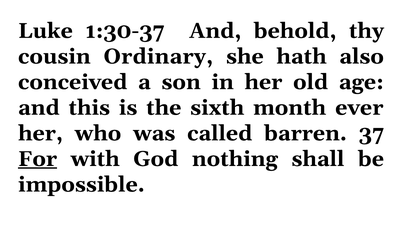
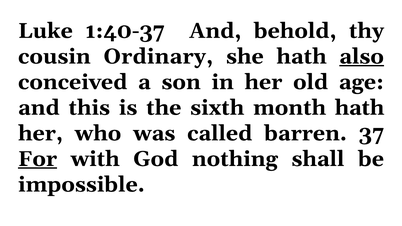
1:30-37: 1:30-37 -> 1:40-37
also underline: none -> present
month ever: ever -> hath
